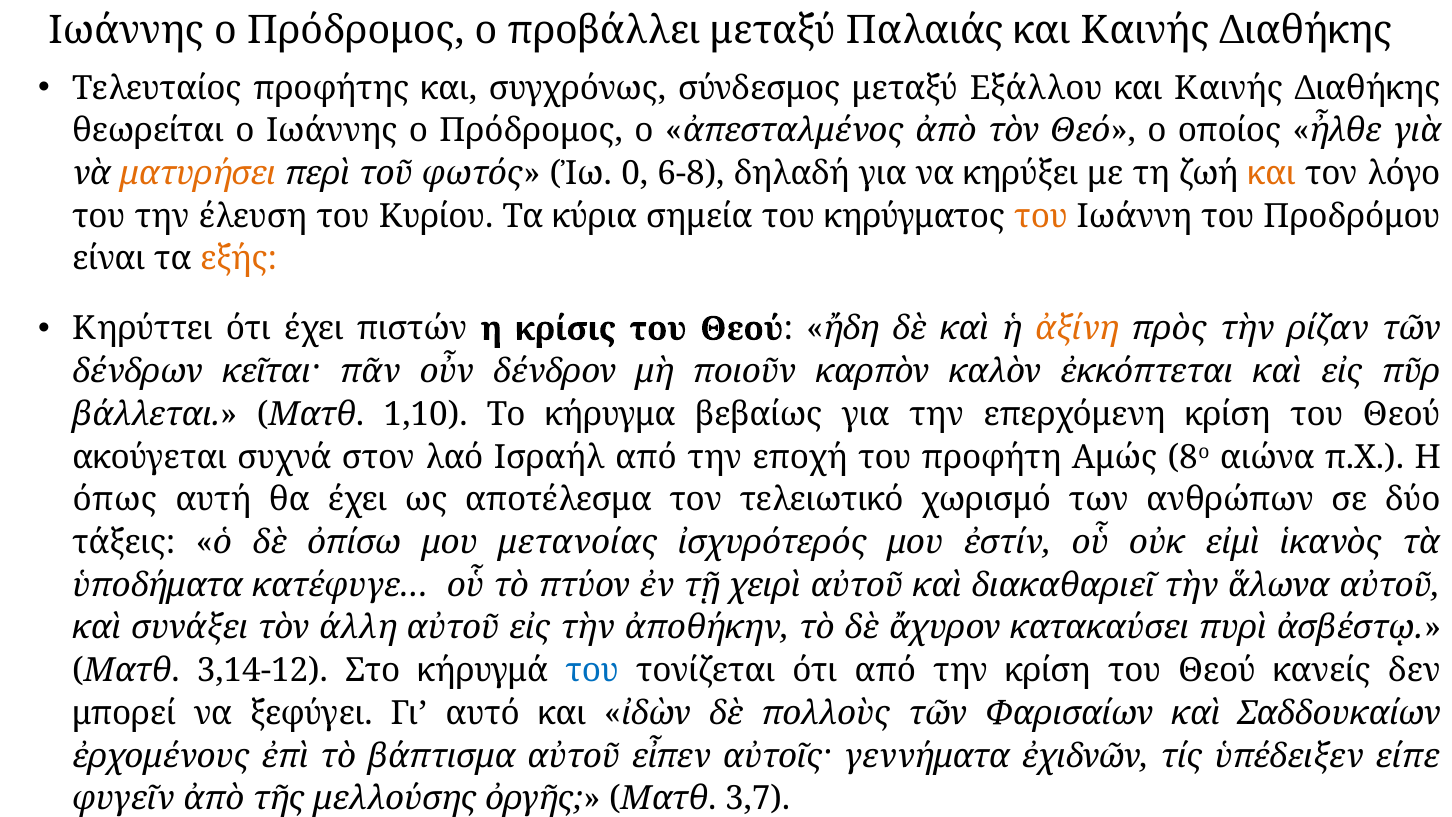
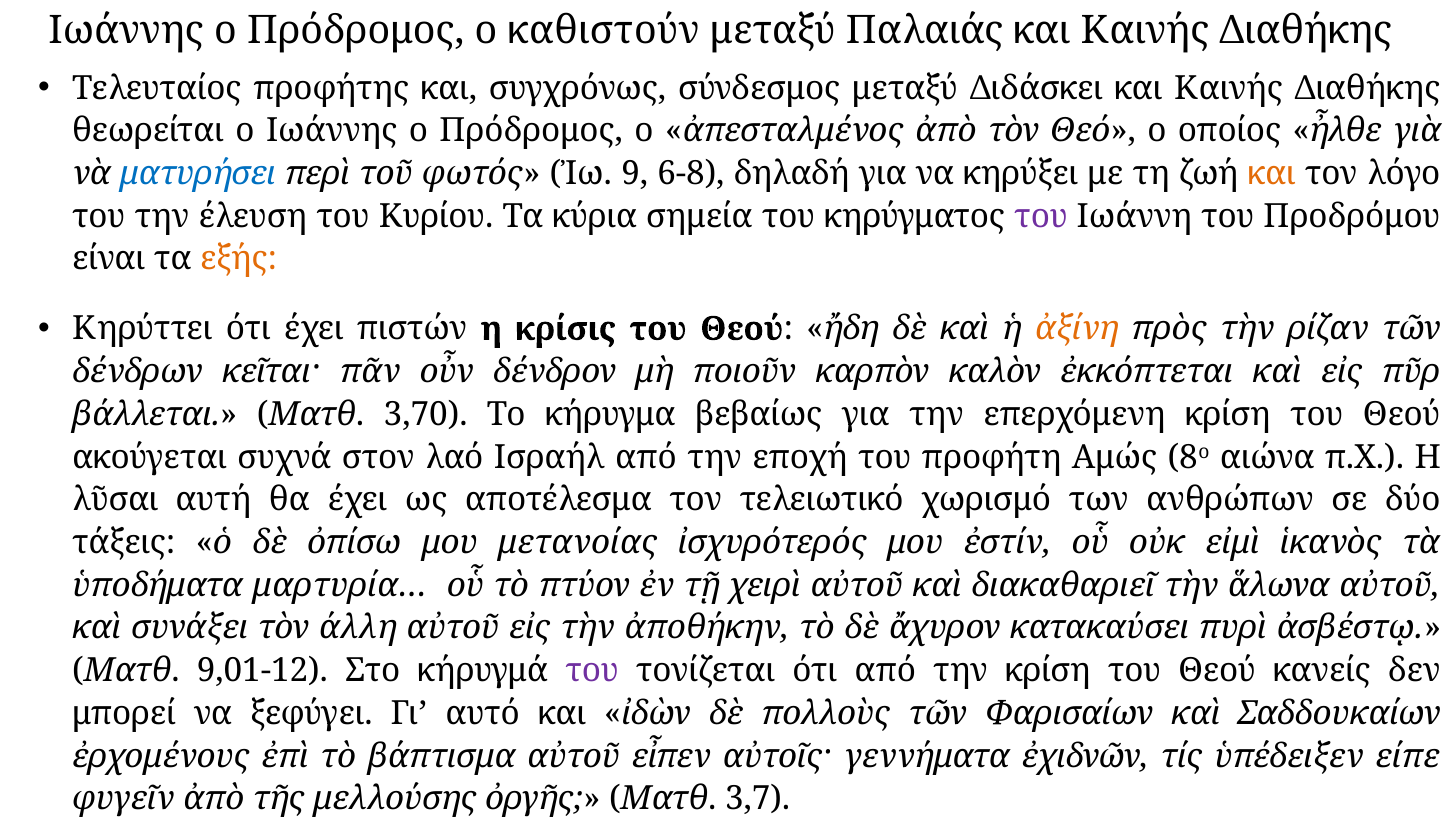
προβάλλει: προβάλλει -> καθιστούν
Εξάλλου: Εξάλλου -> Διδάσκει
ματυρήσει colour: orange -> blue
0: 0 -> 9
του at (1041, 216) colour: orange -> purple
1,10: 1,10 -> 3,70
όπως: όπως -> λῦσαι
κατέφυγε…: κατέφυγε… -> μαρτυρία…
3,14-12: 3,14-12 -> 9,01-12
του at (592, 670) colour: blue -> purple
